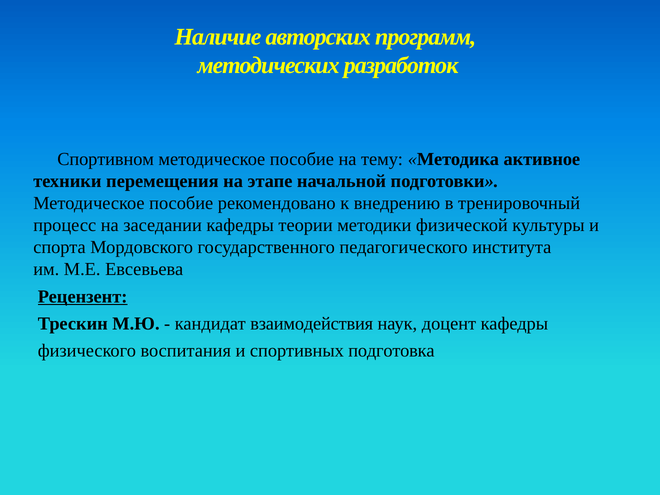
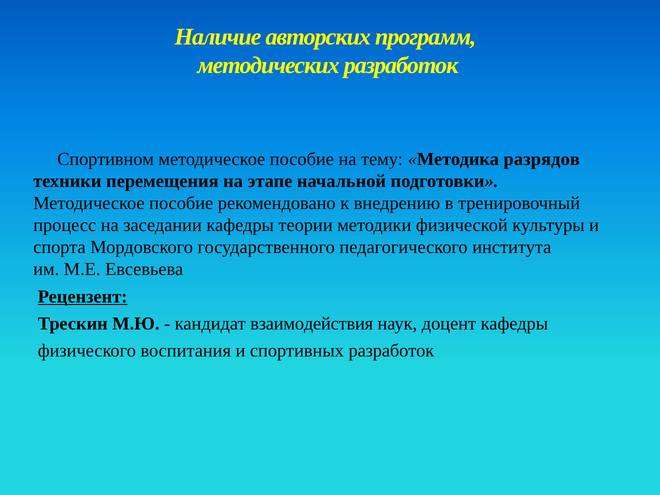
активное: активное -> разрядов
спортивных подготовка: подготовка -> разработок
